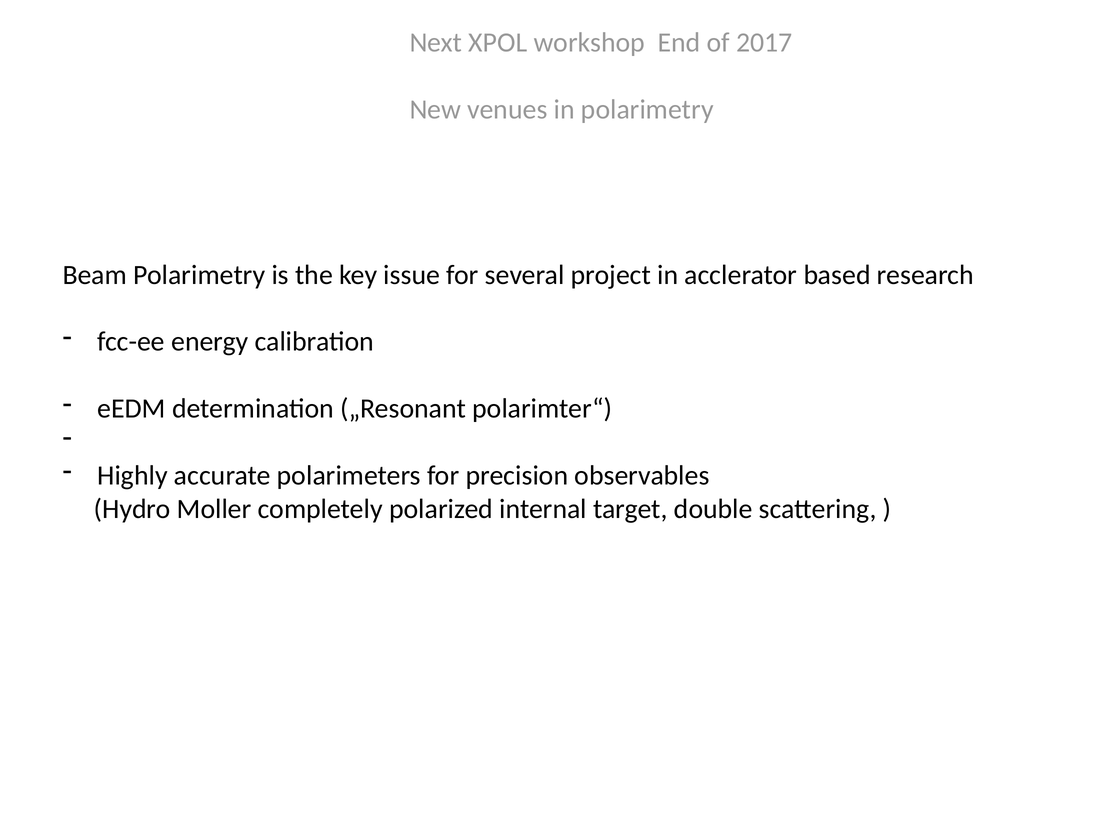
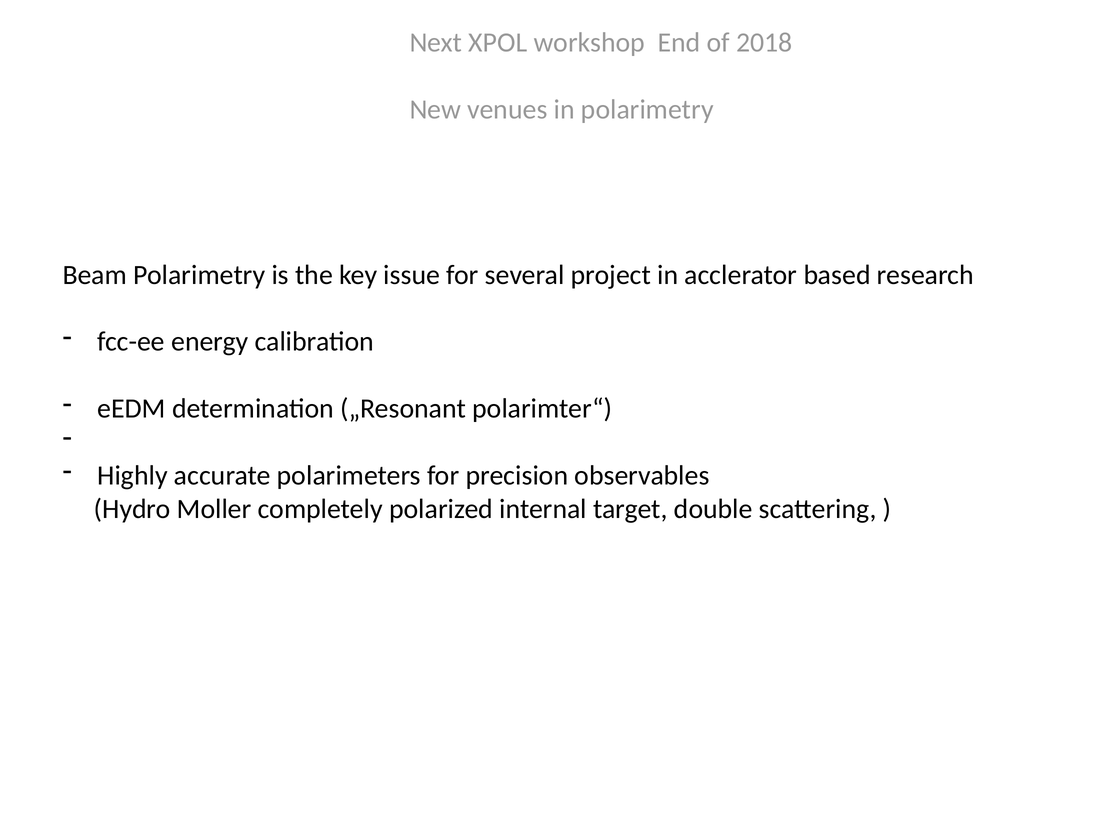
2017: 2017 -> 2018
